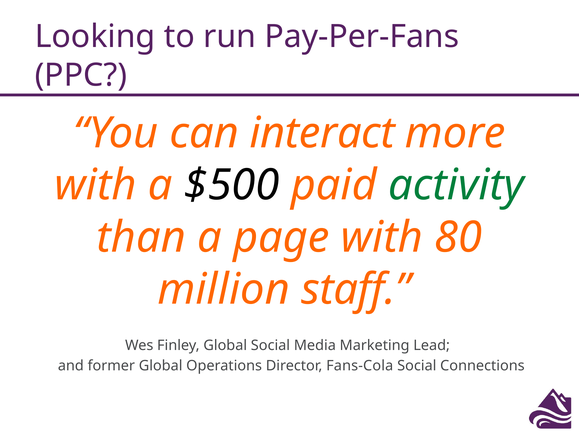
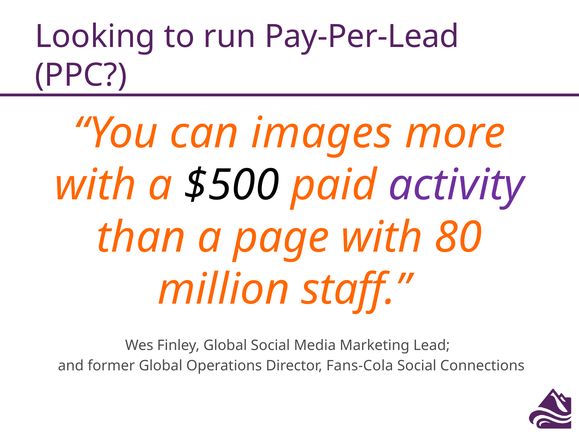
Pay-Per-Fans: Pay-Per-Fans -> Pay-Per-Lead
interact: interact -> images
activity colour: green -> purple
